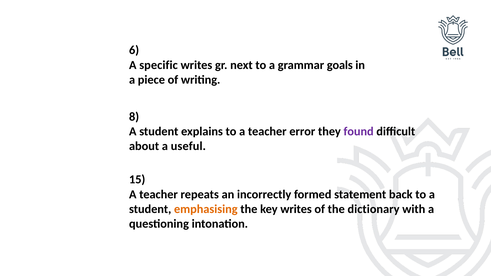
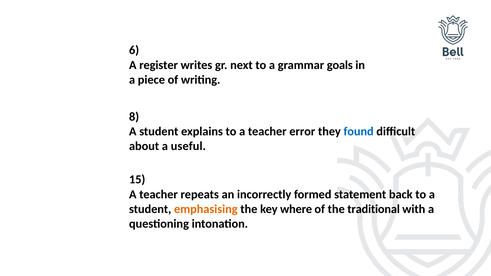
specific: specific -> register
found colour: purple -> blue
key writes: writes -> where
dictionary: dictionary -> traditional
